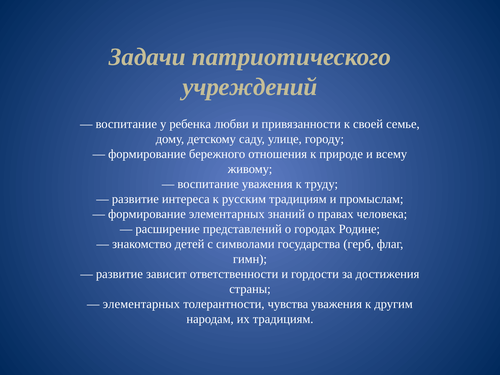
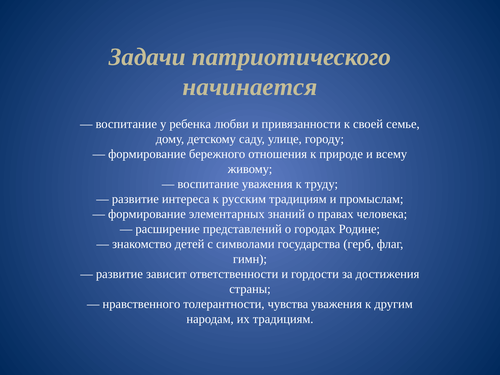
учреждений: учреждений -> начинается
элементарных at (141, 304): элементарных -> нравственного
